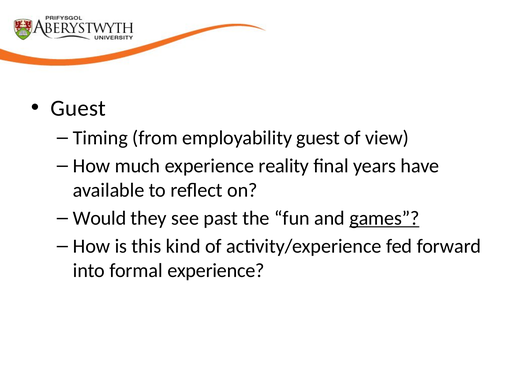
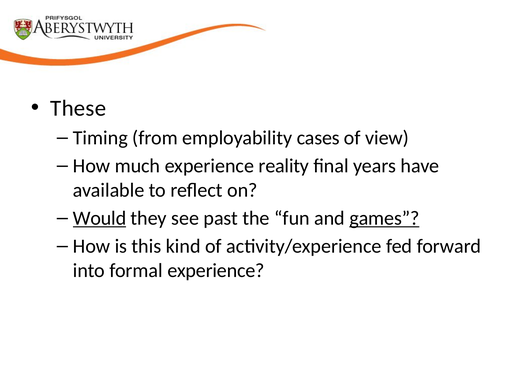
Guest at (78, 108): Guest -> These
employability guest: guest -> cases
Would underline: none -> present
